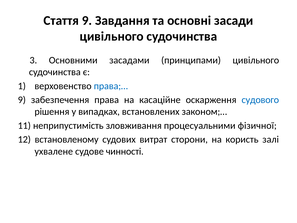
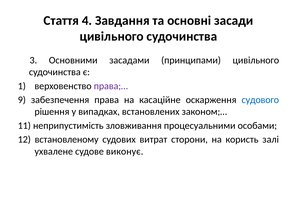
Стаття 9: 9 -> 4
права;… colour: blue -> purple
фізичної: фізичної -> особами
чинності: чинності -> виконує
